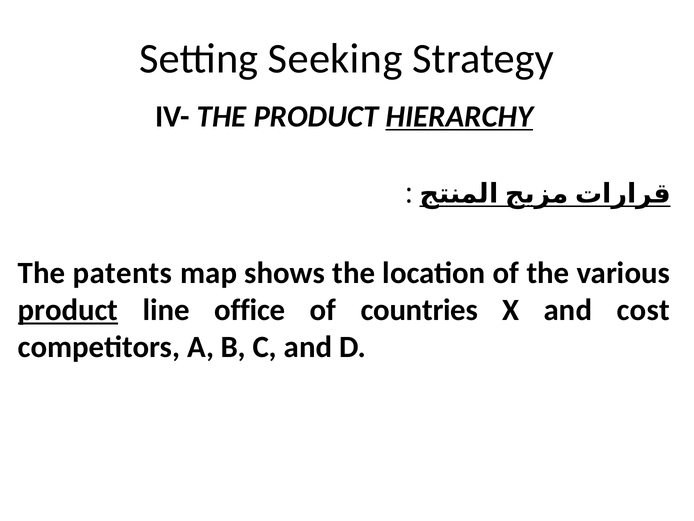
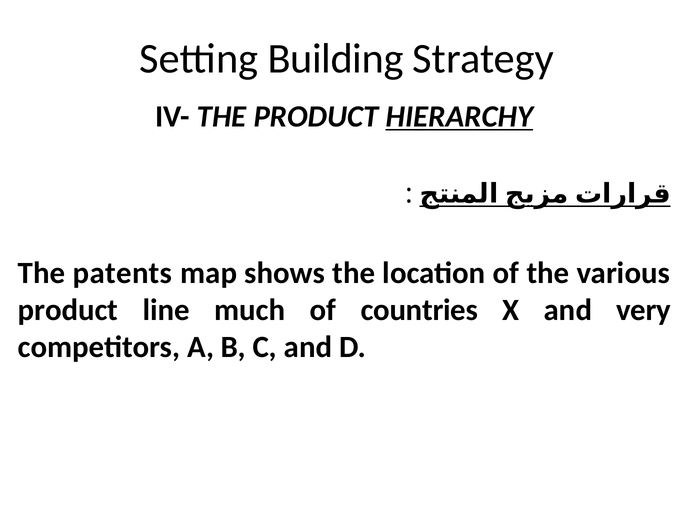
Seeking: Seeking -> Building
product at (68, 310) underline: present -> none
office: office -> much
cost: cost -> very
